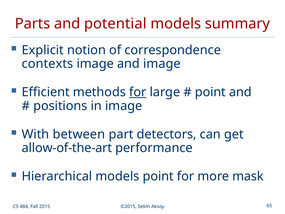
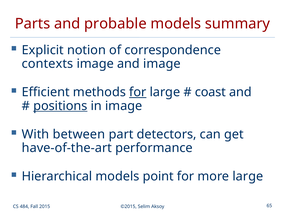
potential: potential -> probable
point at (210, 92): point -> coast
positions underline: none -> present
allow-of-the-art: allow-of-the-art -> have-of-the-art
more mask: mask -> large
